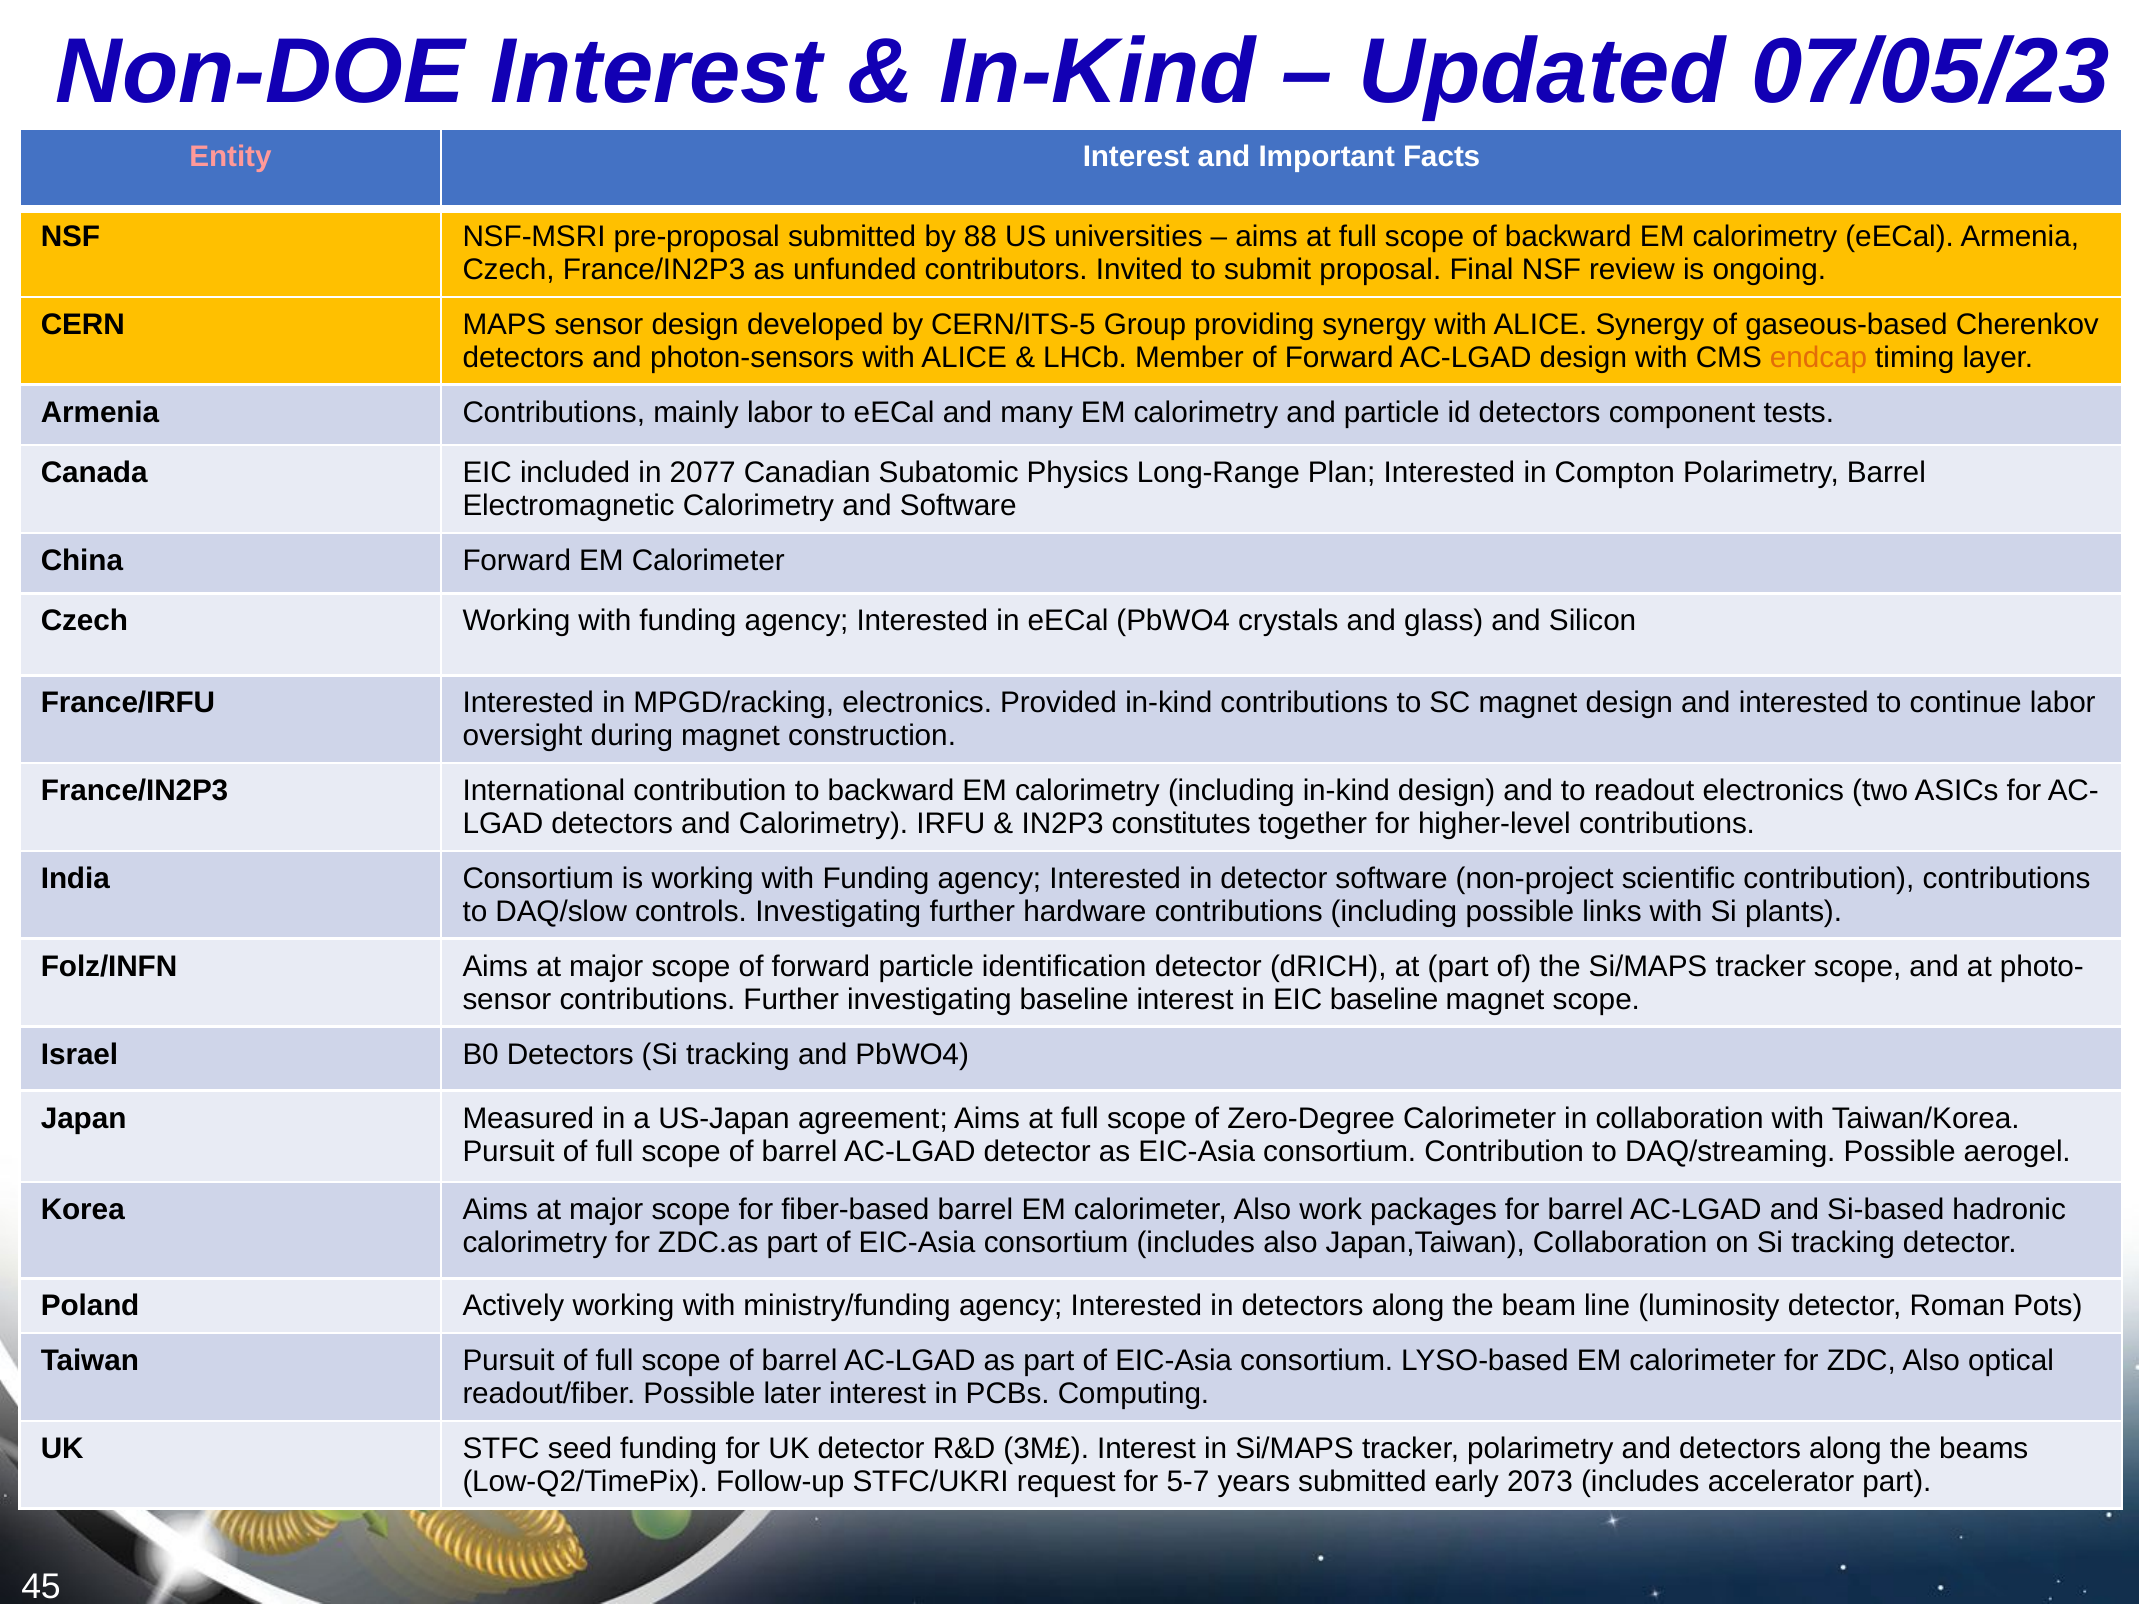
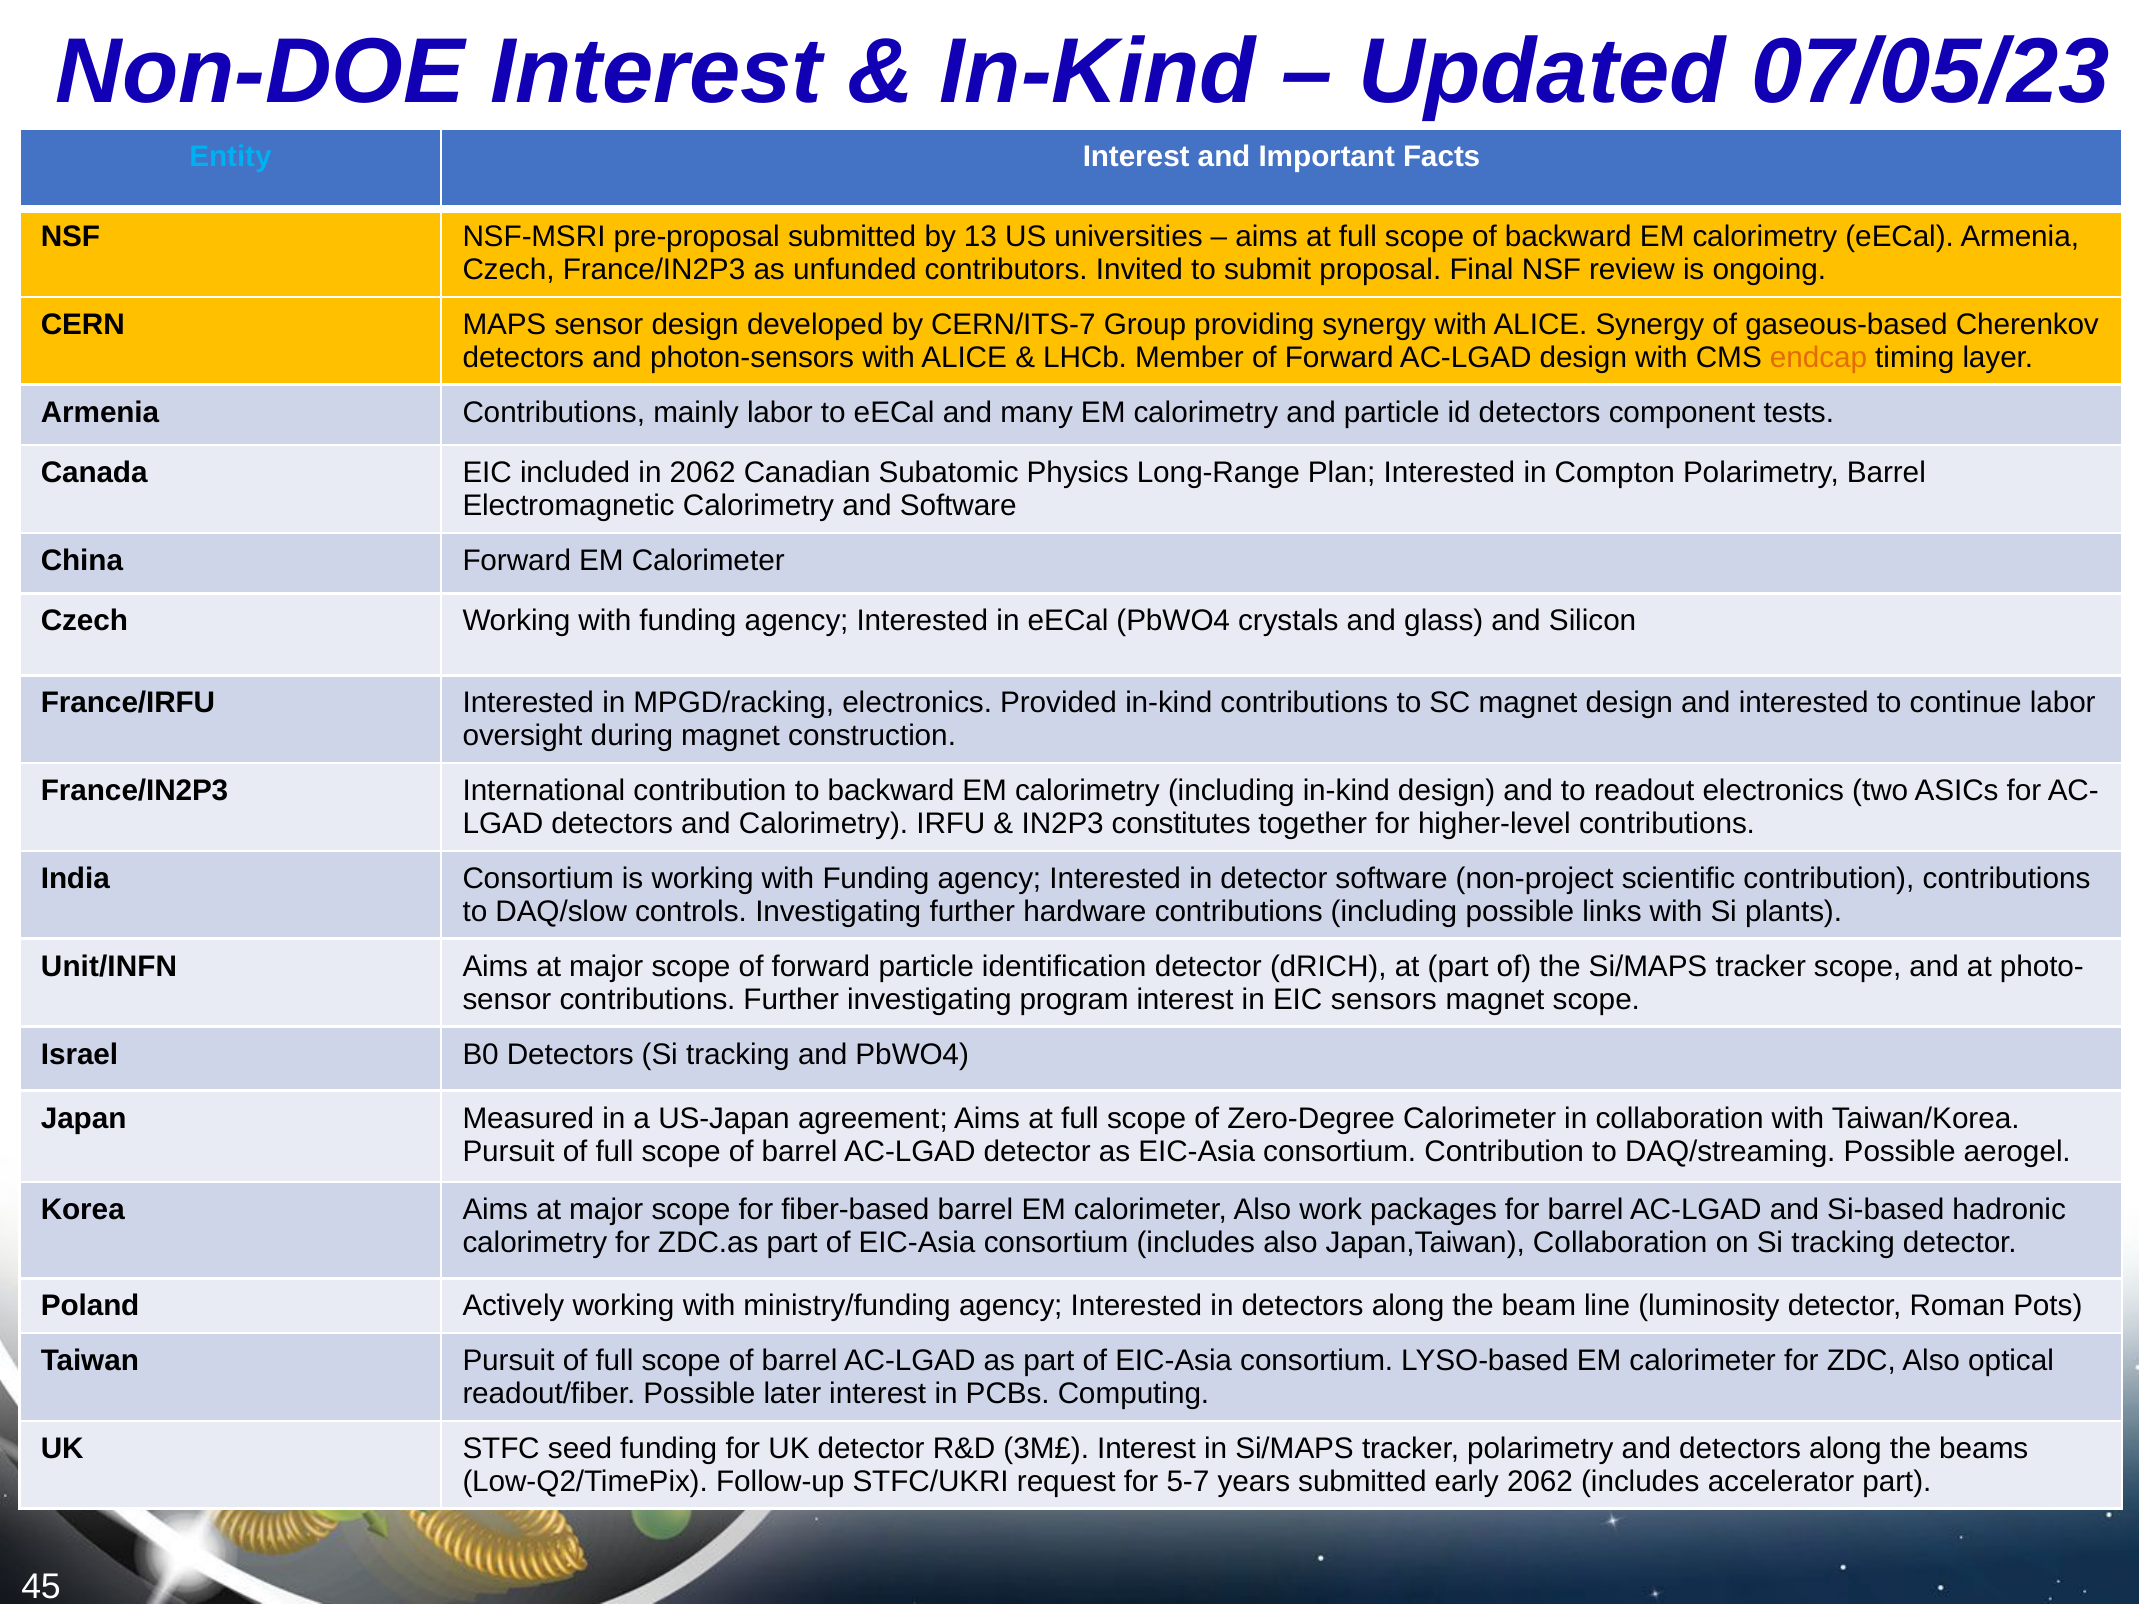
Entity colour: pink -> light blue
88: 88 -> 13
CERN/ITS-5: CERN/ITS-5 -> CERN/ITS-7
in 2077: 2077 -> 2062
Folz/INFN: Folz/INFN -> Unit/INFN
investigating baseline: baseline -> program
EIC baseline: baseline -> sensors
early 2073: 2073 -> 2062
